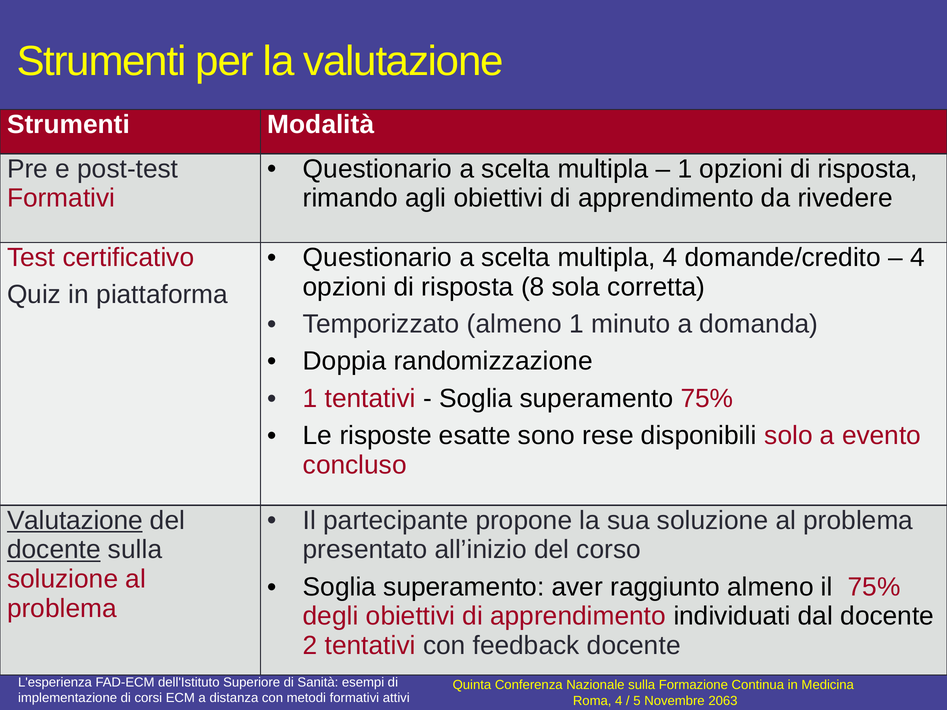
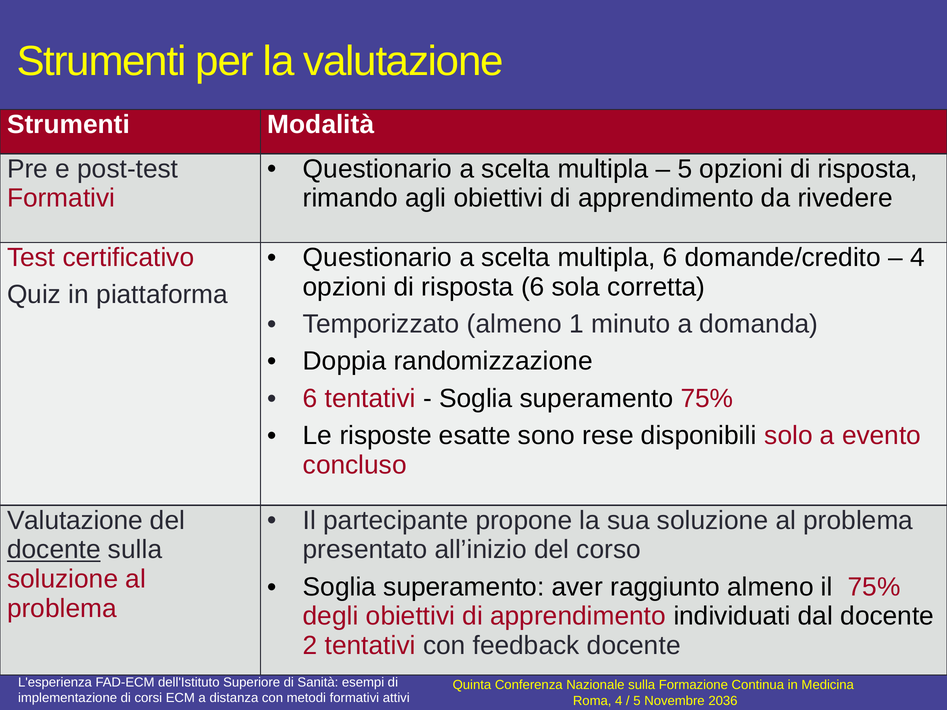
1 at (685, 169): 1 -> 5
multipla 4: 4 -> 6
risposta 8: 8 -> 6
1 at (310, 399): 1 -> 6
Valutazione at (75, 521) underline: present -> none
2063: 2063 -> 2036
